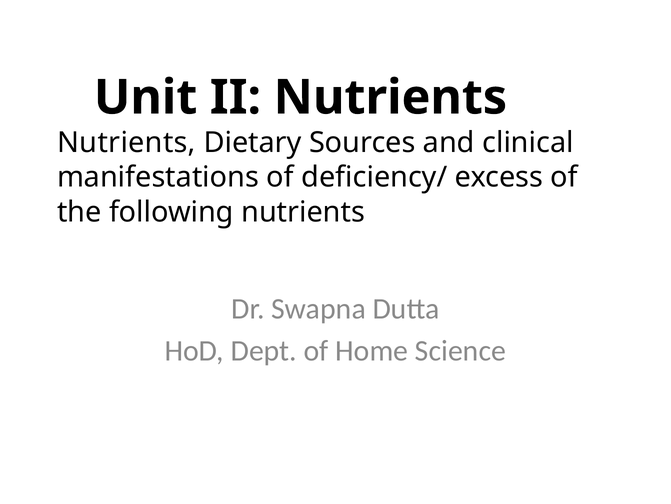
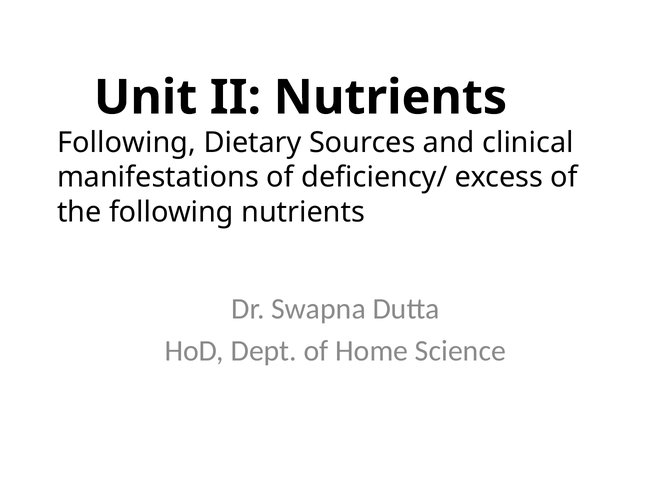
Nutrients at (126, 142): Nutrients -> Following
